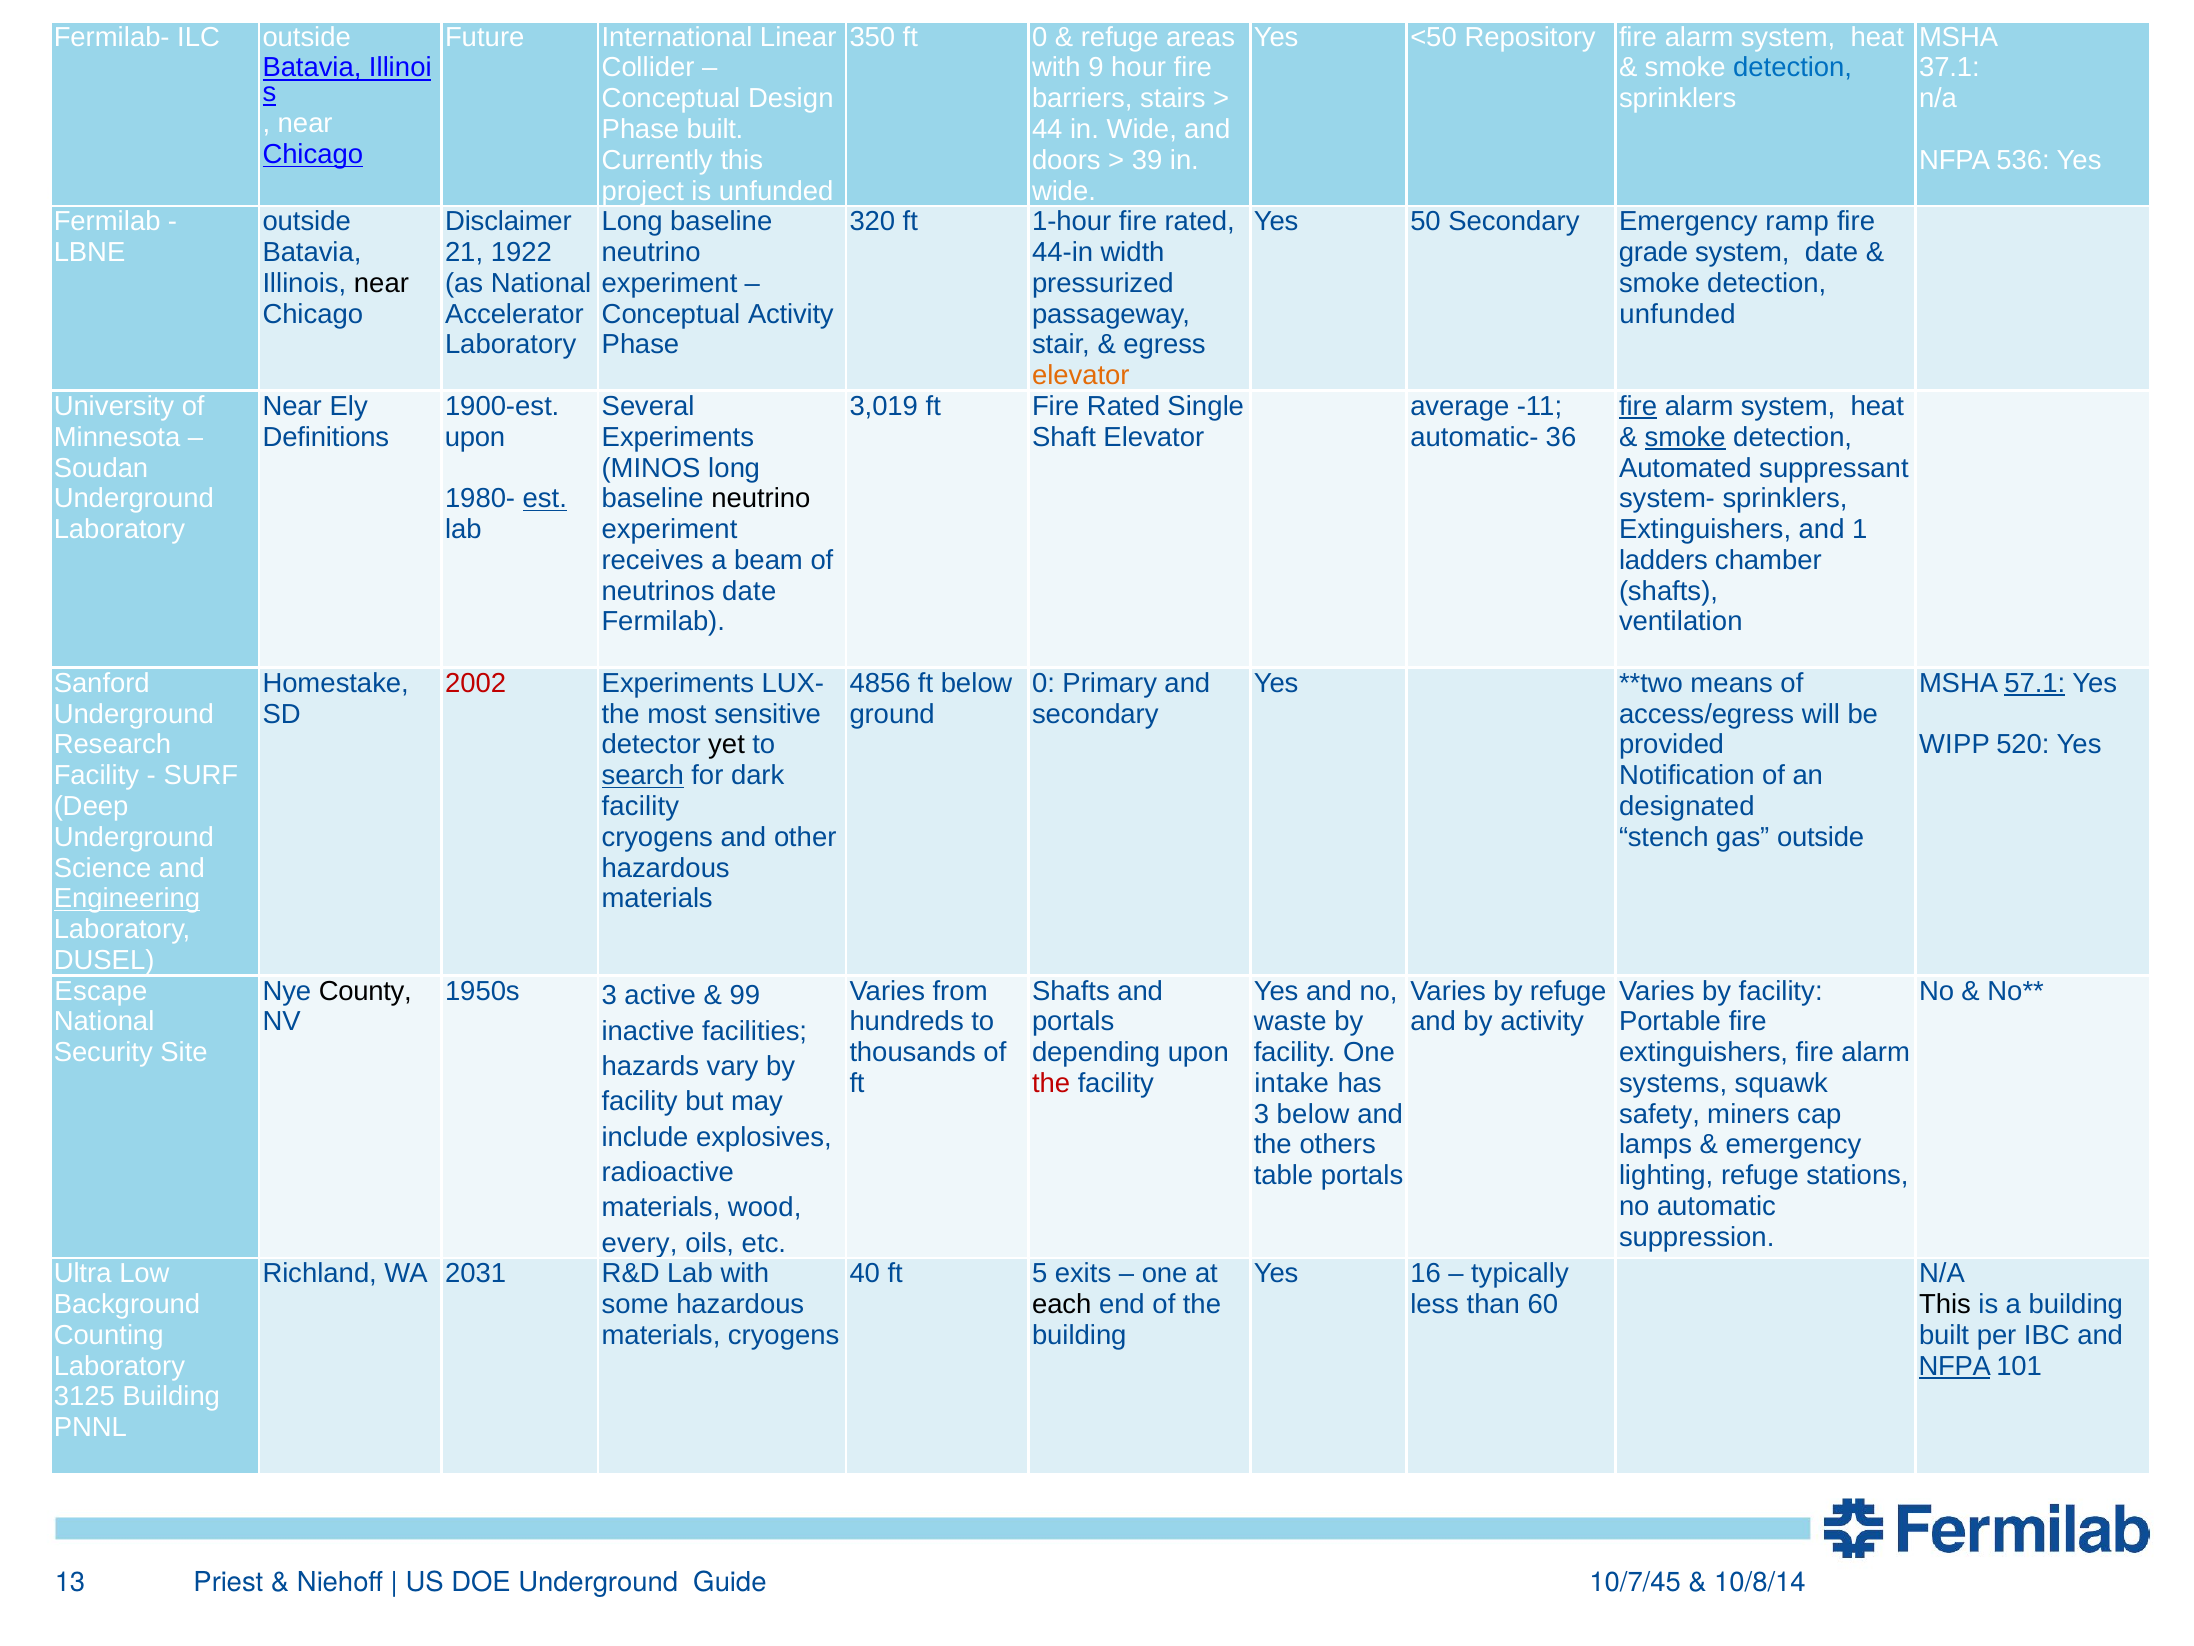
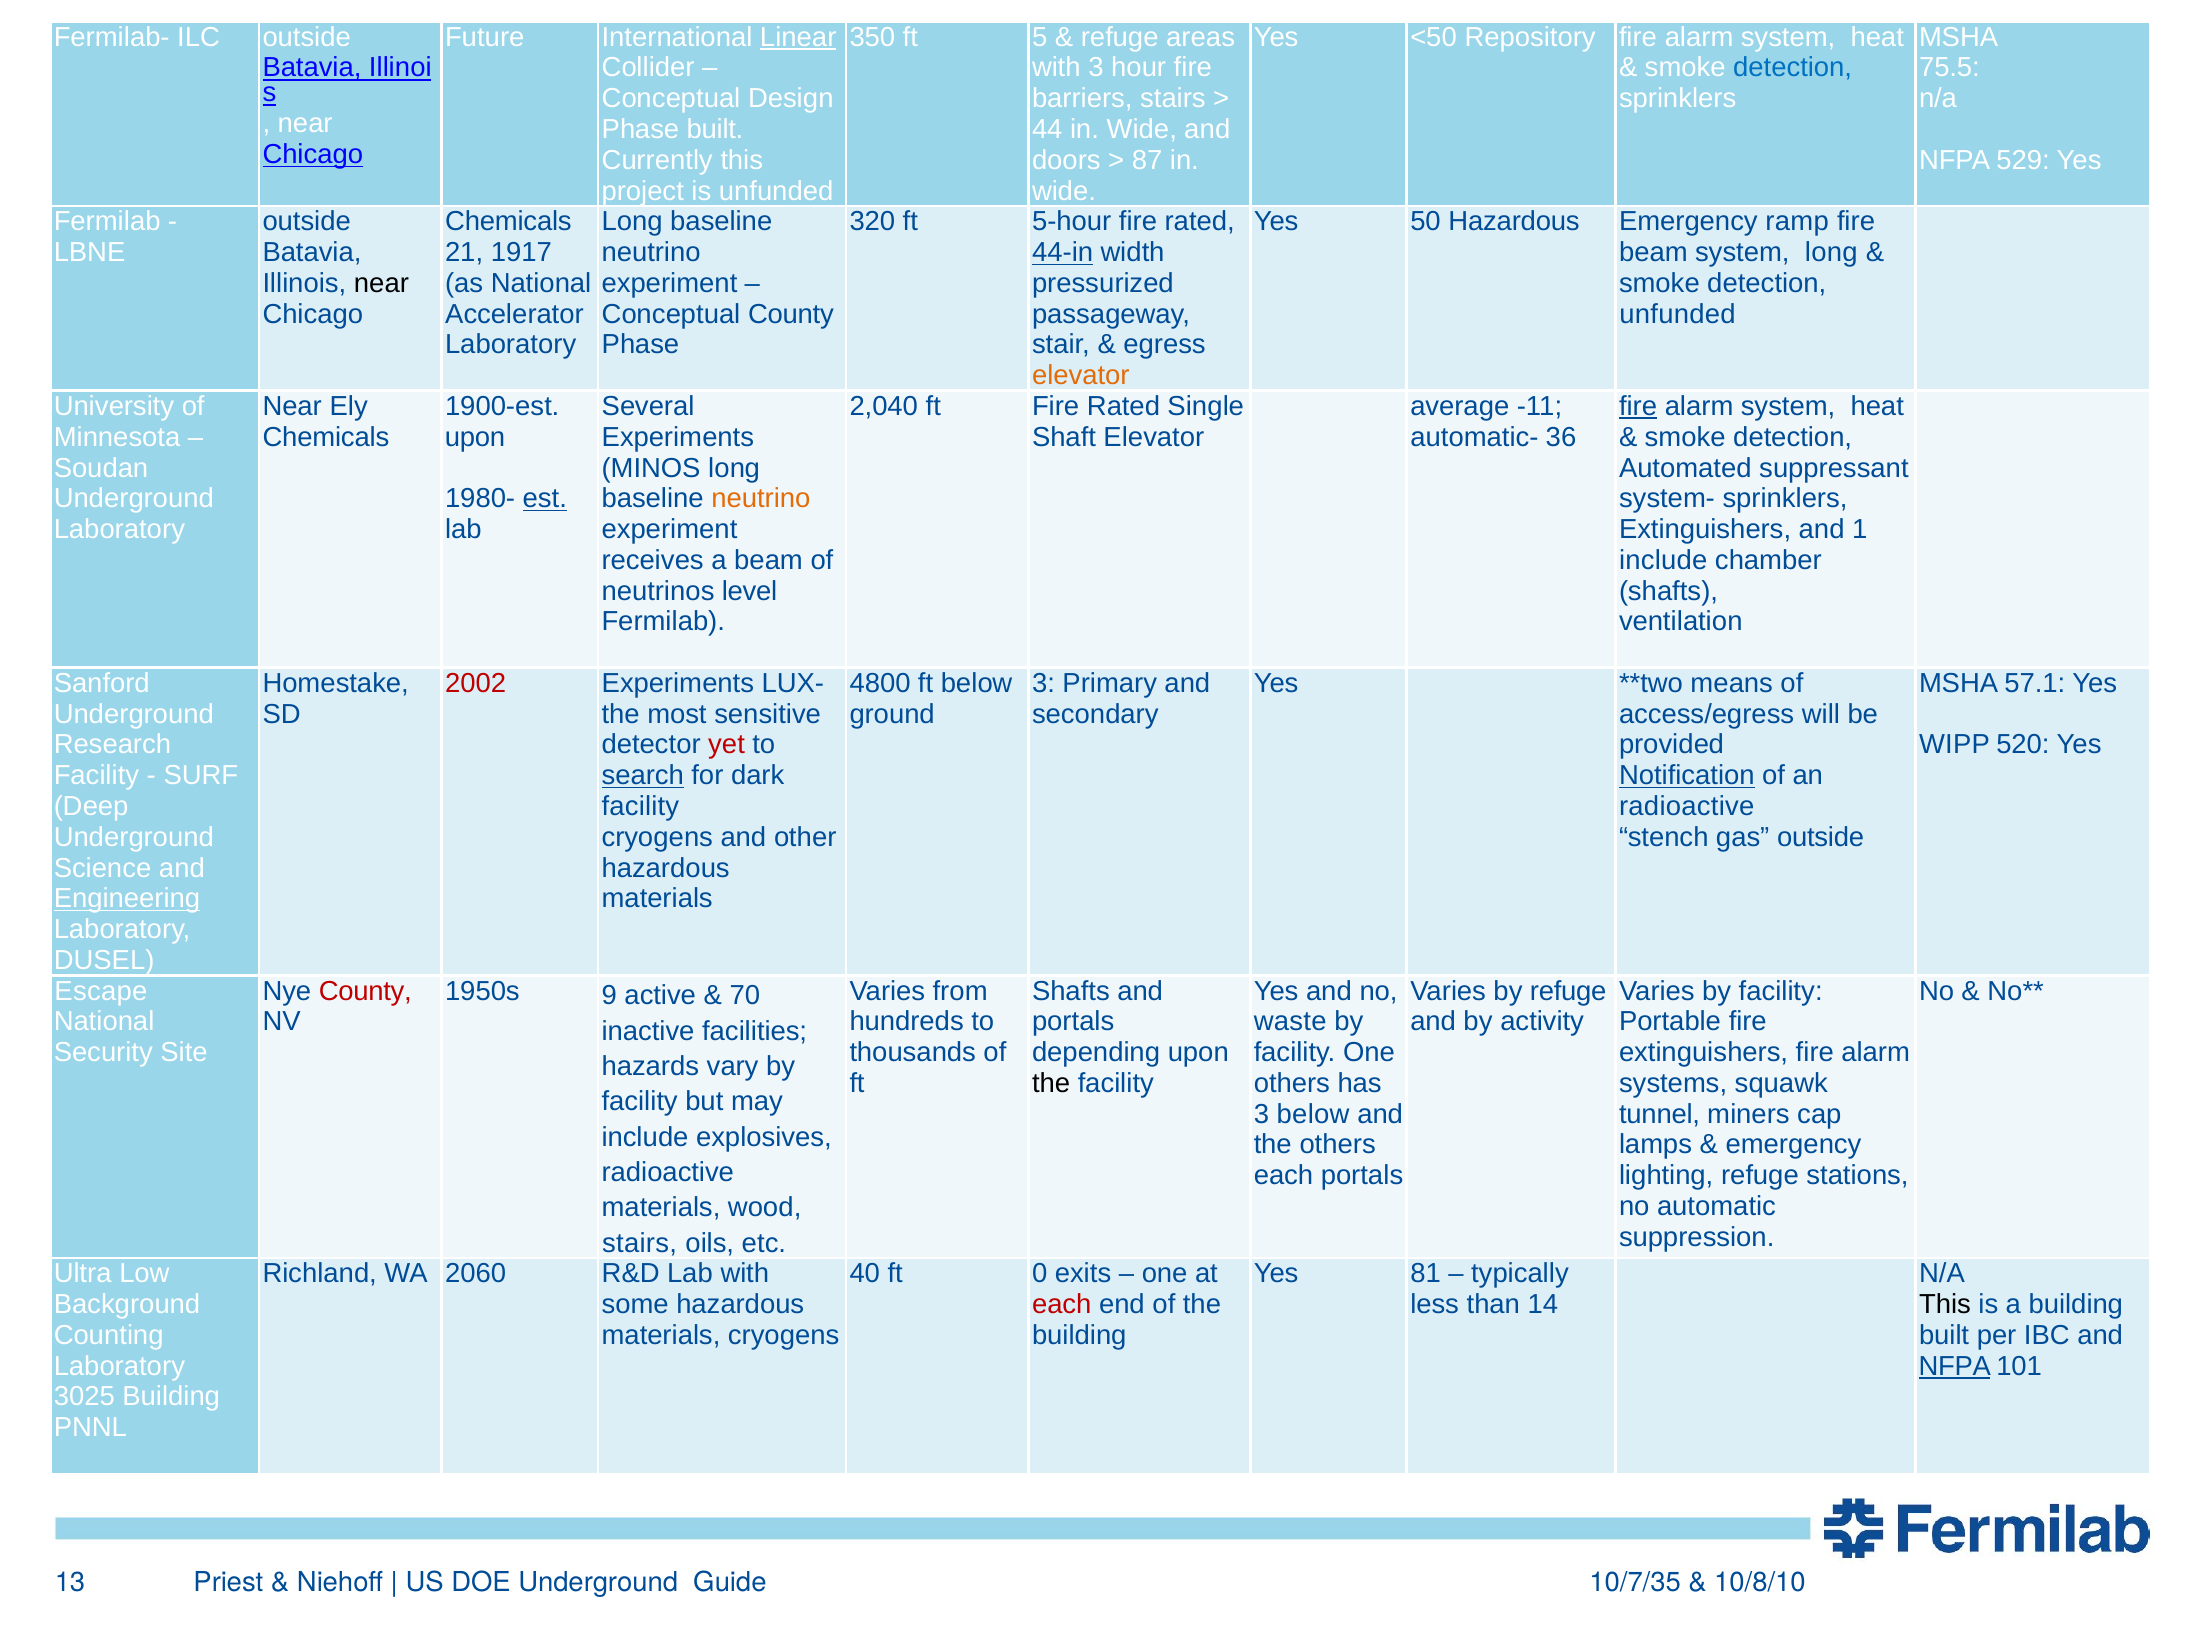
Linear underline: none -> present
ft 0: 0 -> 5
with 9: 9 -> 3
37.1: 37.1 -> 75.5
39: 39 -> 87
536: 536 -> 529
Disclaimer at (508, 222): Disclaimer -> Chemicals
1-hour: 1-hour -> 5-hour
50 Secondary: Secondary -> Hazardous
1922: 1922 -> 1917
44-in underline: none -> present
grade at (1653, 252): grade -> beam
system date: date -> long
Conceptual Activity: Activity -> County
3,019: 3,019 -> 2,040
Definitions at (326, 437): Definitions -> Chemicals
smoke at (1685, 437) underline: present -> none
neutrino at (761, 499) colour: black -> orange
ladders at (1663, 560): ladders -> include
neutrinos date: date -> level
4856: 4856 -> 4800
0 at (1044, 683): 0 -> 3
57.1 underline: present -> none
yet colour: black -> red
Notification underline: none -> present
designated at (1687, 806): designated -> radioactive
County at (365, 991) colour: black -> red
1950s 3: 3 -> 9
99: 99 -> 70
the at (1051, 1083) colour: red -> black
intake at (1292, 1083): intake -> others
safety: safety -> tunnel
table at (1283, 1175): table -> each
every at (640, 1243): every -> stairs
2031: 2031 -> 2060
5: 5 -> 0
16: 16 -> 81
each at (1062, 1304) colour: black -> red
60: 60 -> 14
3125: 3125 -> 3025
10/7/45: 10/7/45 -> 10/7/35
10/8/14: 10/8/14 -> 10/8/10
